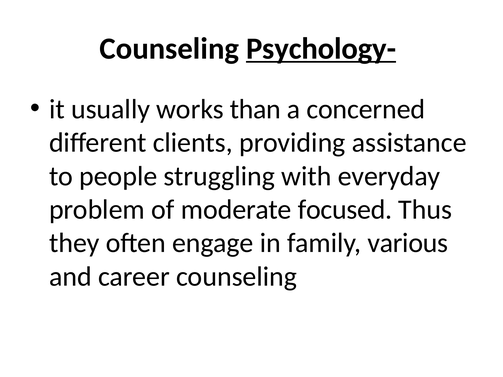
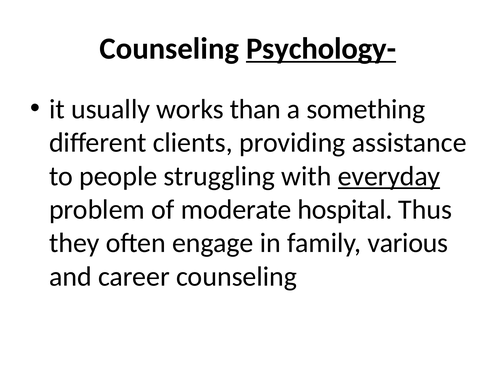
concerned: concerned -> something
everyday underline: none -> present
focused: focused -> hospital
